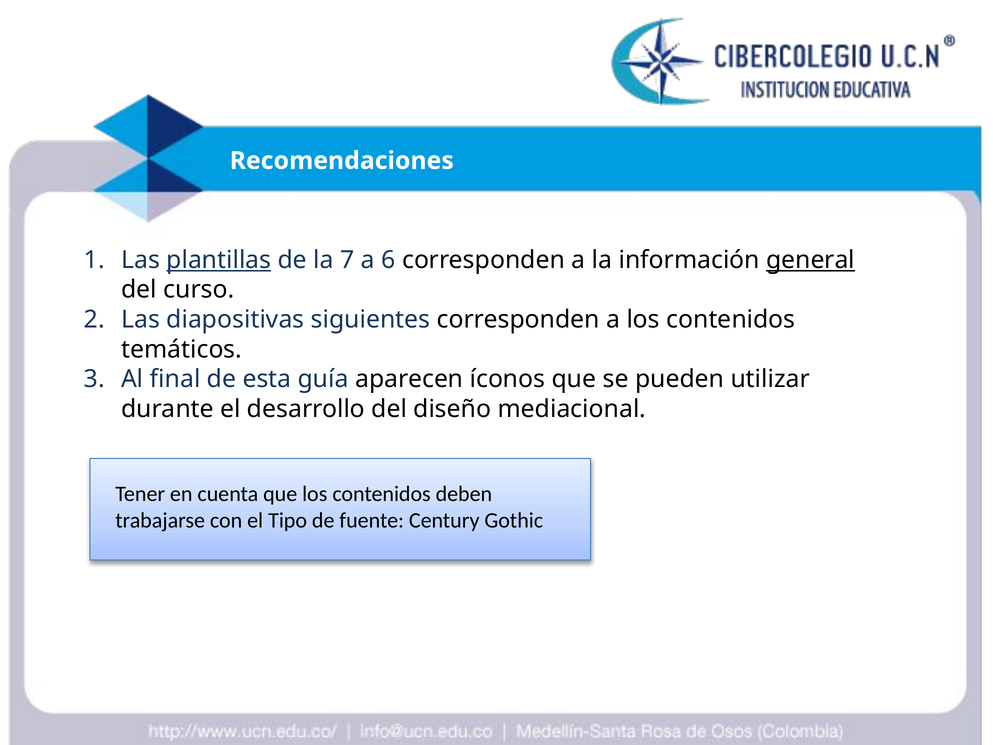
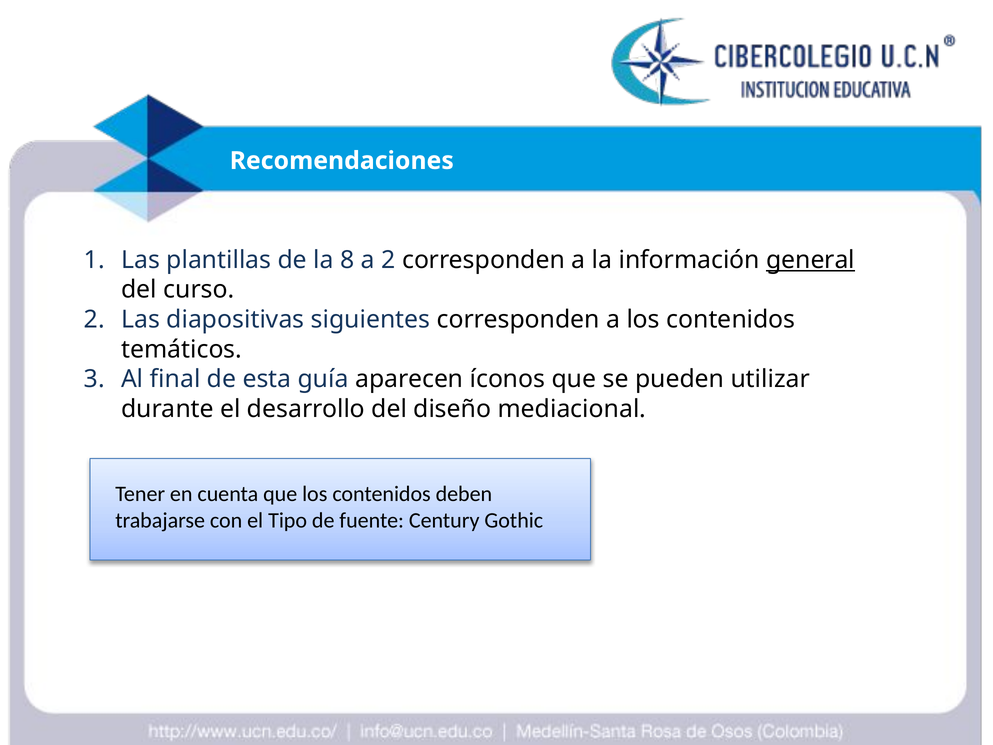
plantillas underline: present -> none
7: 7 -> 8
a 6: 6 -> 2
